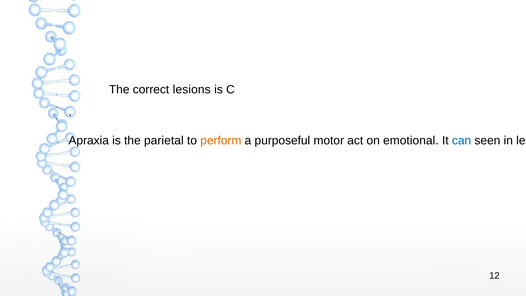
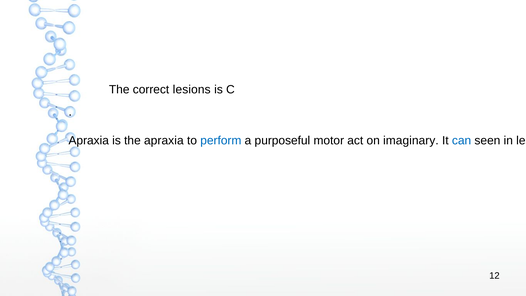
the parietal: parietal -> apraxia
perform colour: orange -> blue
emotional: emotional -> imaginary
